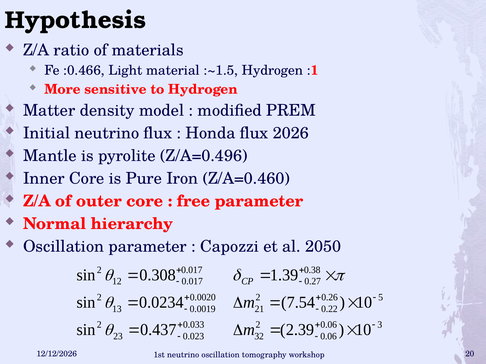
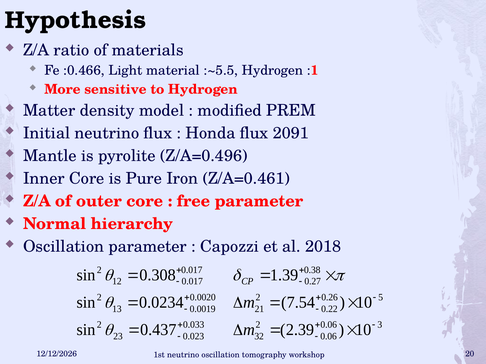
:~1.5: :~1.5 -> :~5.5
2026: 2026 -> 2091
Z/A=0.460: Z/A=0.460 -> Z/A=0.461
2050: 2050 -> 2018
